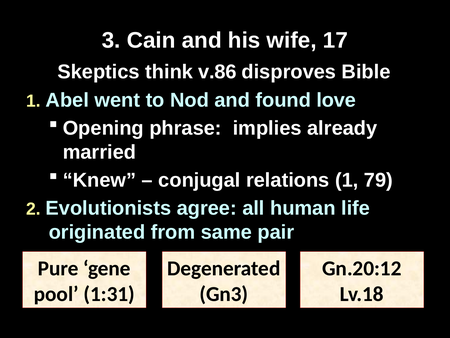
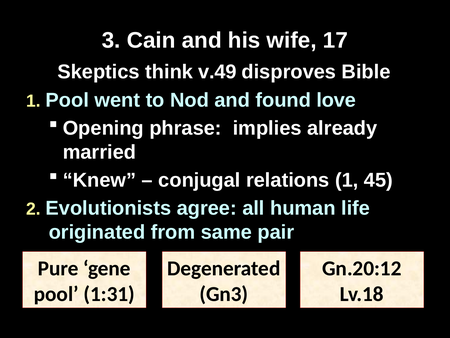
v.86: v.86 -> v.49
1 Abel: Abel -> Pool
79: 79 -> 45
